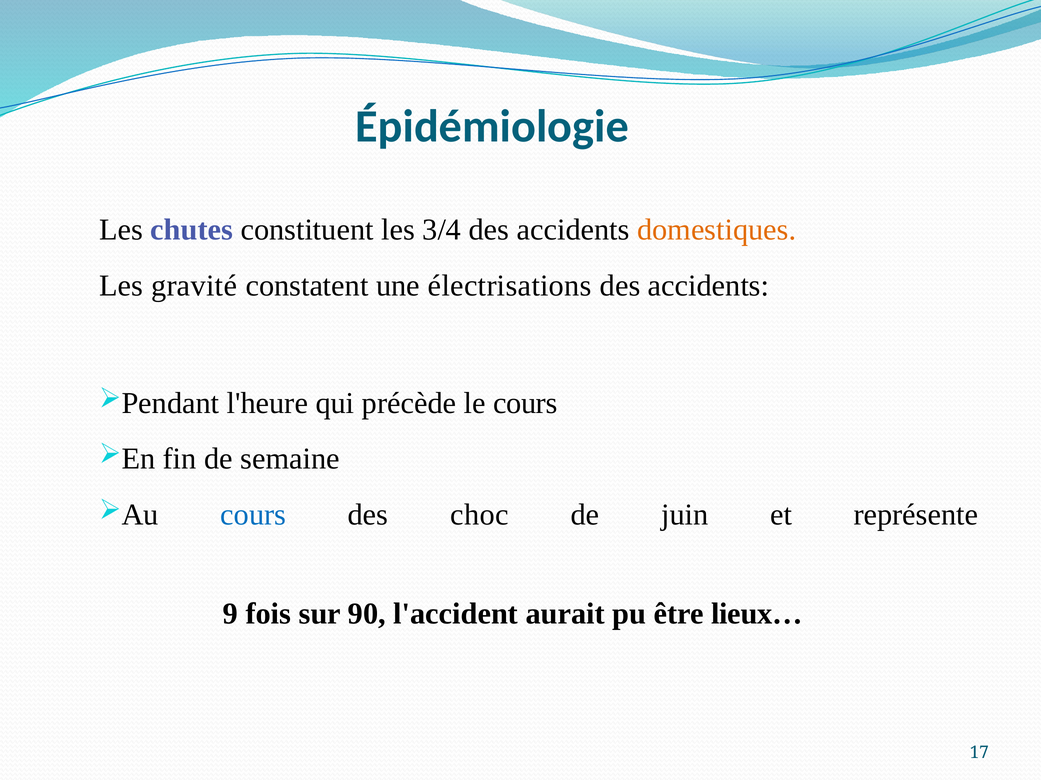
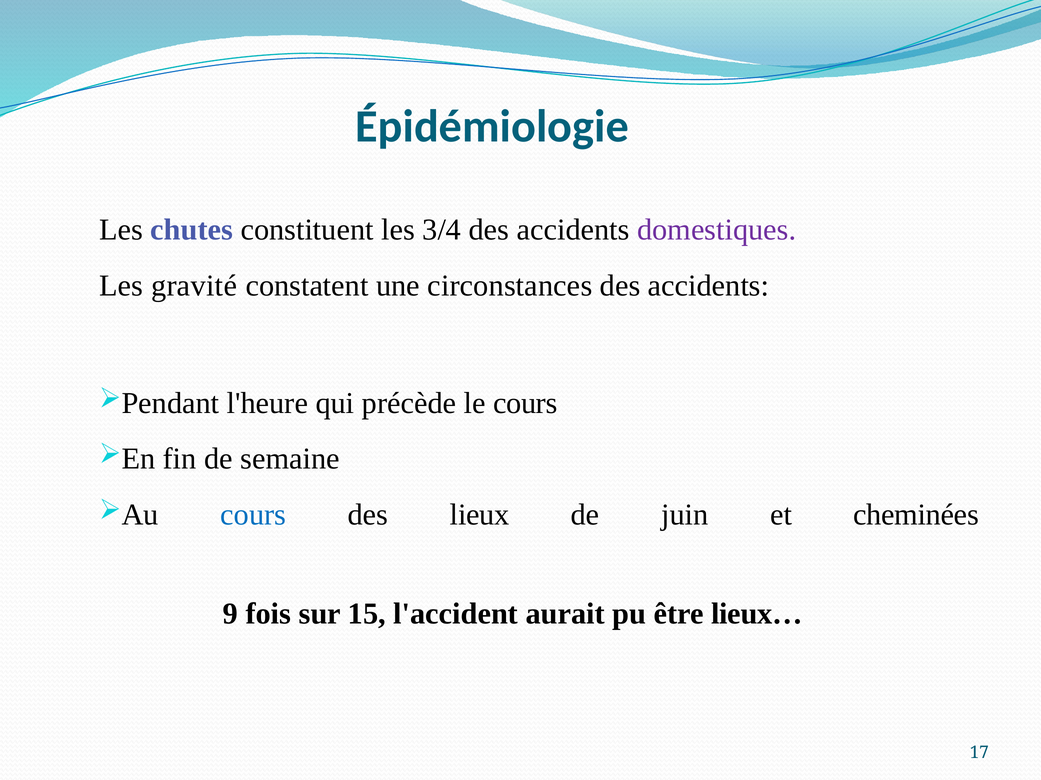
domestiques colour: orange -> purple
électrisations: électrisations -> circonstances
choc: choc -> lieux
représente: représente -> cheminées
90: 90 -> 15
